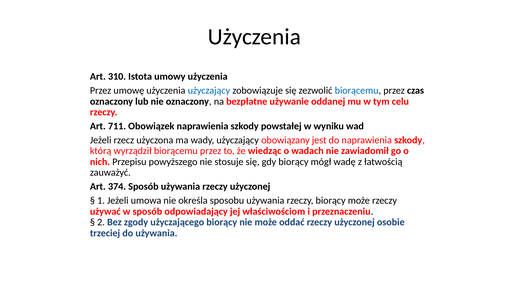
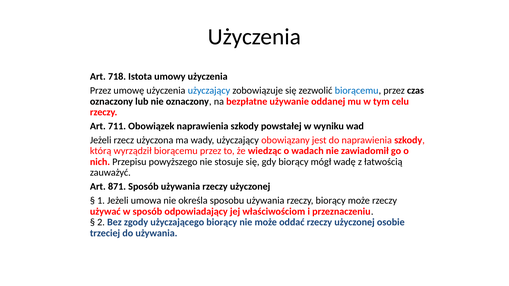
310: 310 -> 718
374: 374 -> 871
